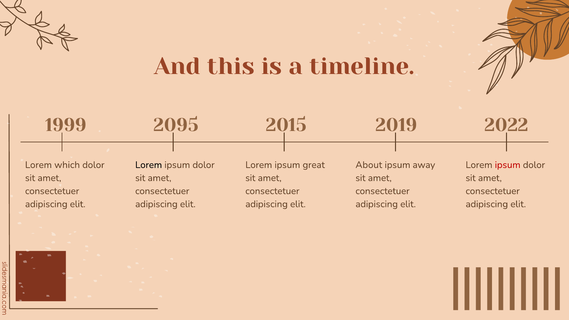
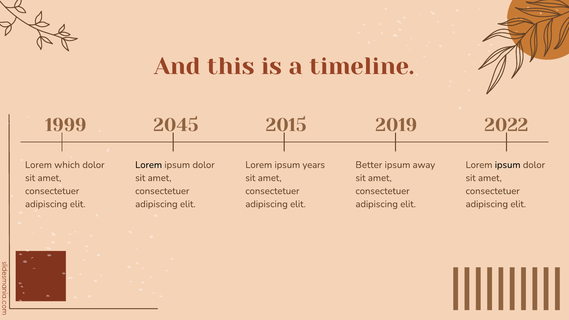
2095: 2095 -> 2045
great: great -> years
About: About -> Better
ipsum at (508, 165) colour: red -> black
